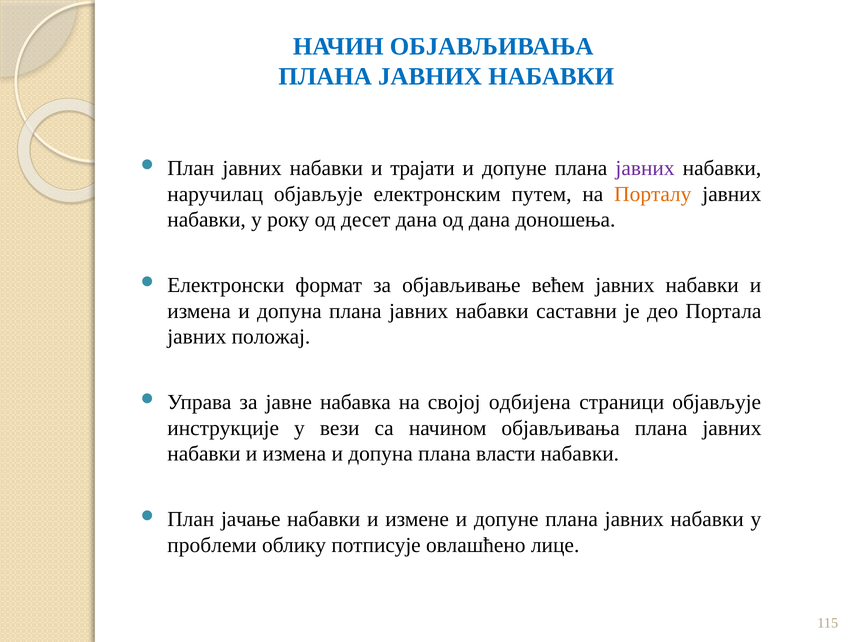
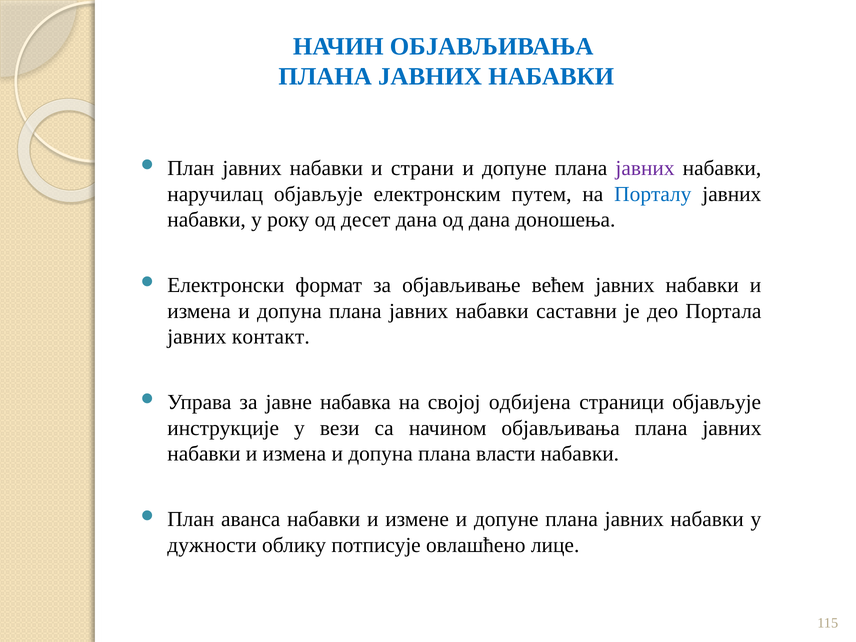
трајати: трајати -> страни
Порталу colour: orange -> blue
положај: положај -> контакт
јачање: јачање -> аванса
проблеми: проблеми -> дужности
